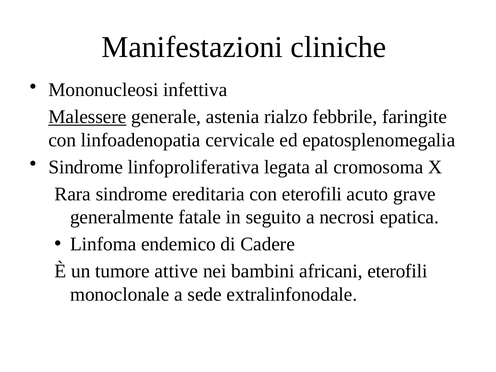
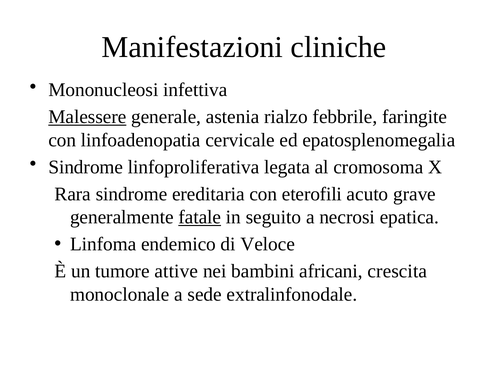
fatale underline: none -> present
Cadere: Cadere -> Veloce
africani eterofili: eterofili -> crescita
